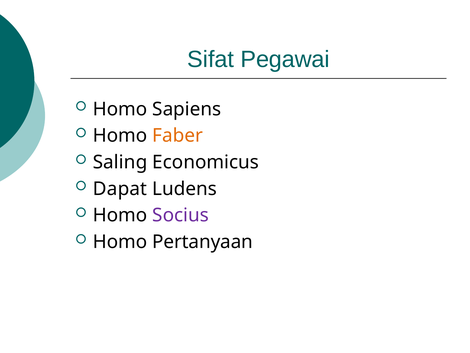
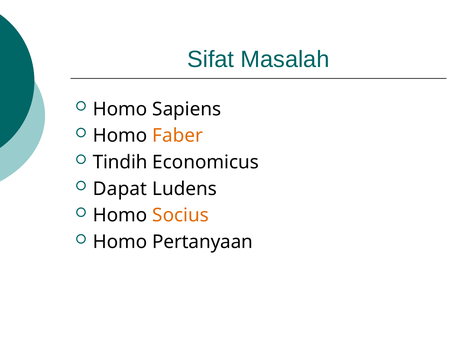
Pegawai: Pegawai -> Masalah
Saling: Saling -> Tindih
Socius colour: purple -> orange
